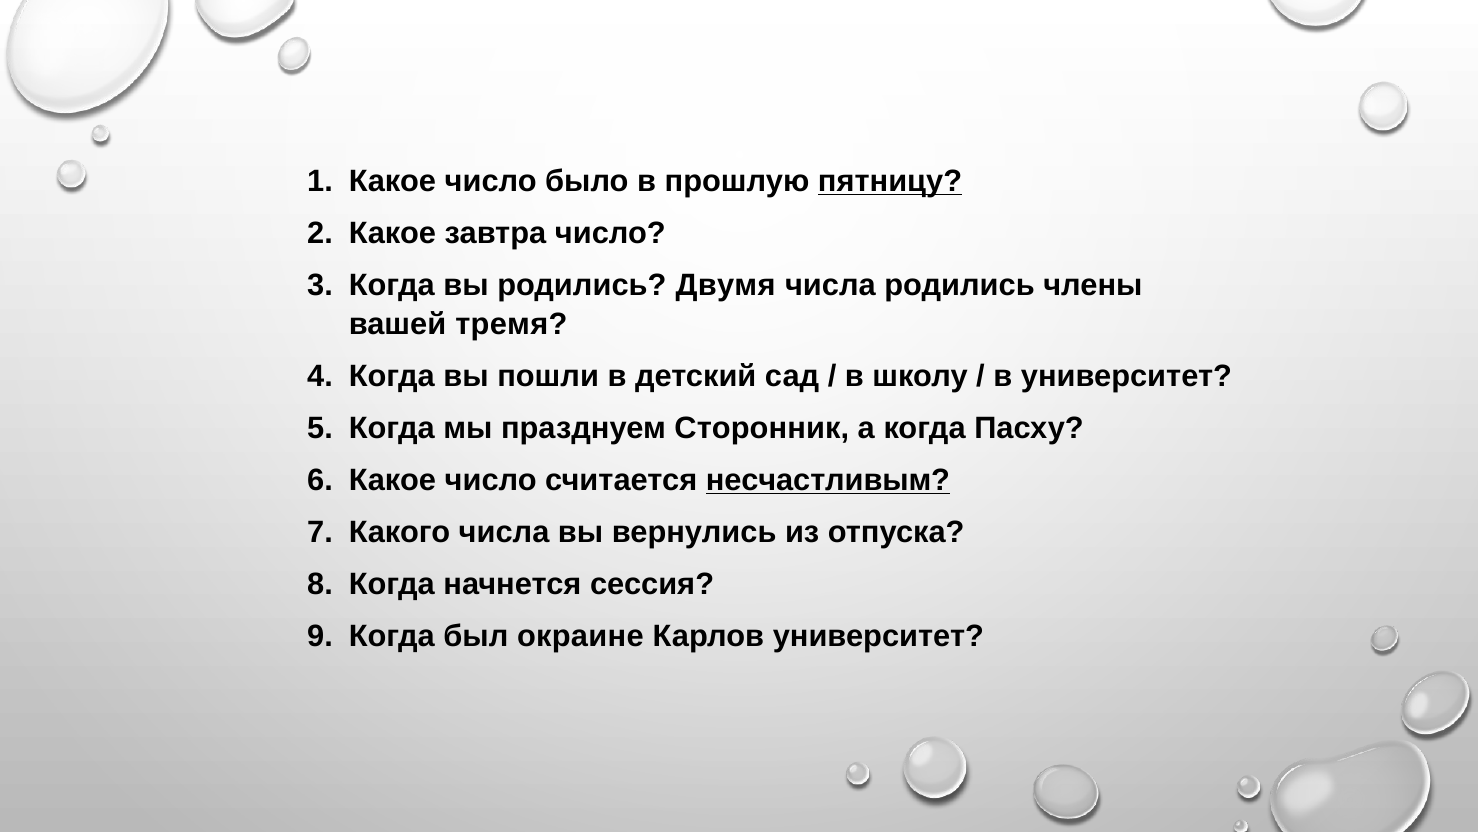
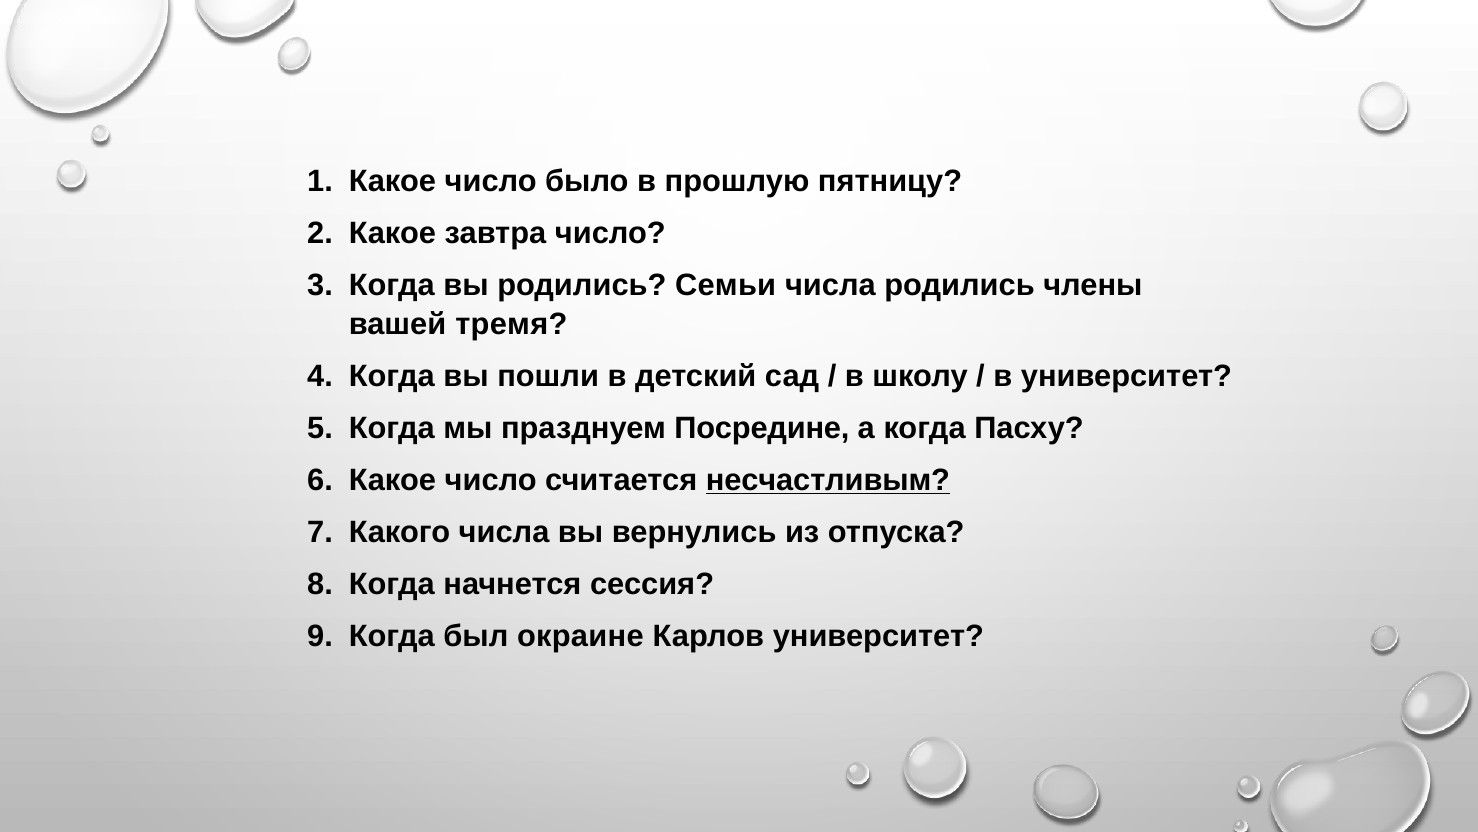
пятницу underline: present -> none
Двумя: Двумя -> Семьи
Сторонник: Сторонник -> Посредине
